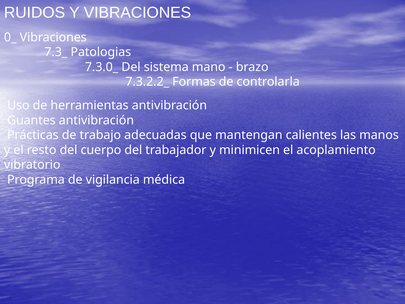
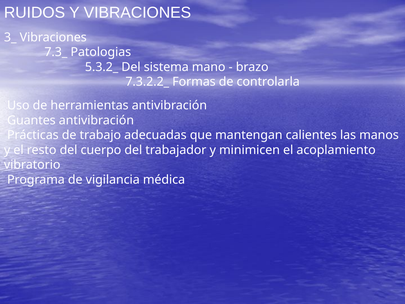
0_: 0_ -> 3_
7.3.0_: 7.3.0_ -> 5.3.2_
